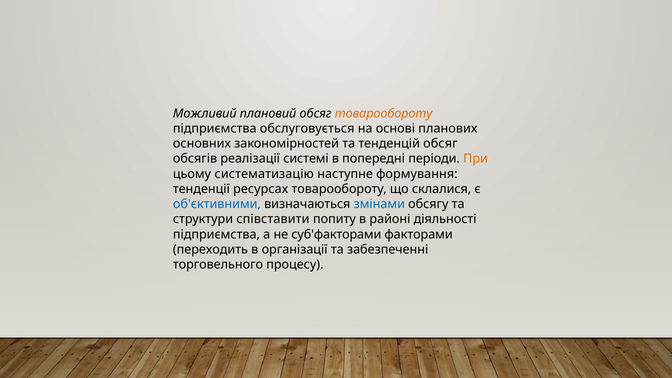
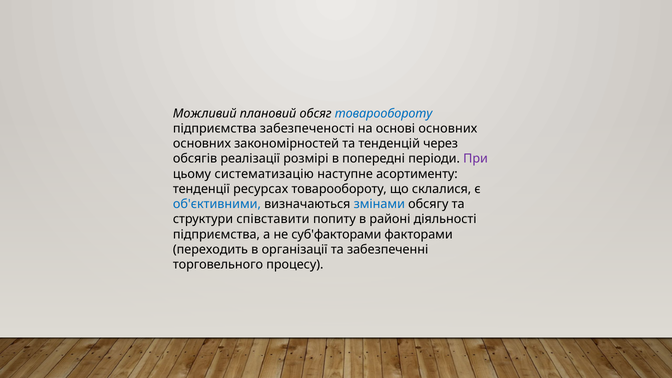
товарообороту at (384, 113) colour: orange -> blue
обслуговується: обслуговується -> забезпеченості
основі планових: планових -> основних
тенденцій обсяг: обсяг -> через
системі: системі -> розмірі
При colour: orange -> purple
формування: формування -> асортименту
